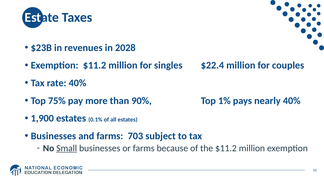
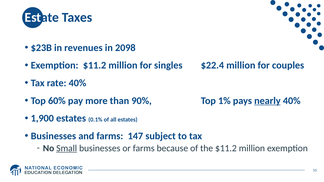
2028: 2028 -> 2098
75%: 75% -> 60%
nearly underline: none -> present
703: 703 -> 147
